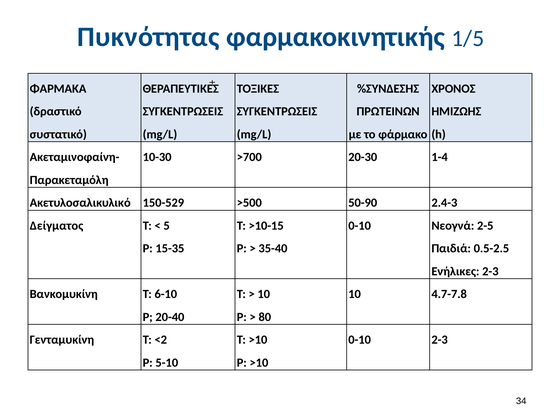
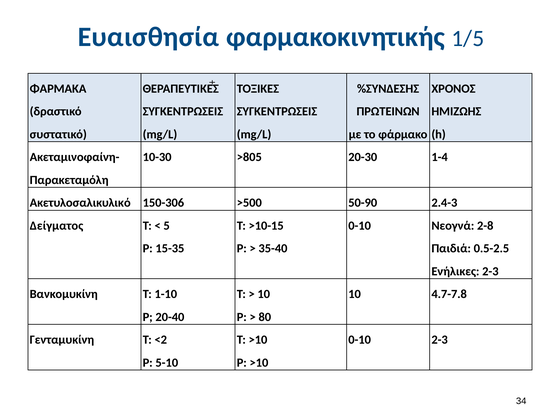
Πυκνότητας: Πυκνότητας -> Ευαισθησία
>700: >700 -> >805
150-529: 150-529 -> 150-306
2-5: 2-5 -> 2-8
6-10: 6-10 -> 1-10
